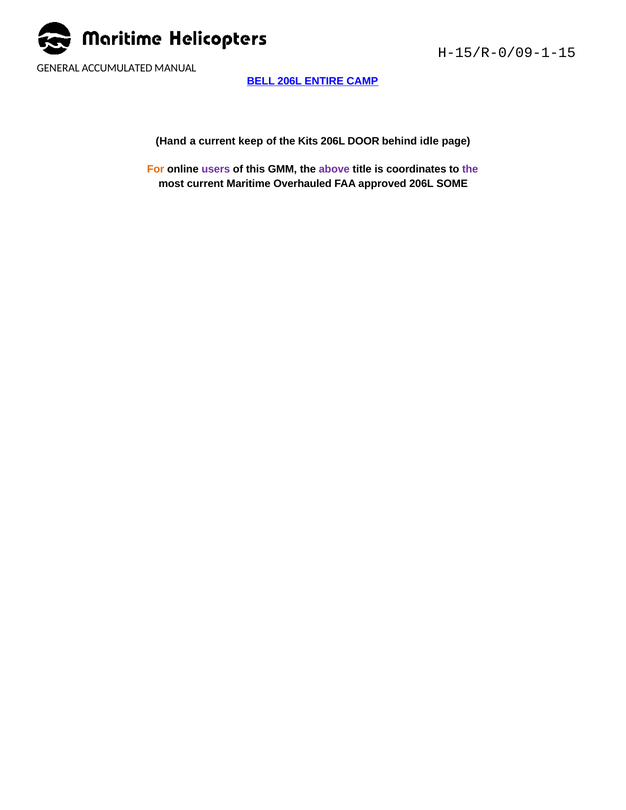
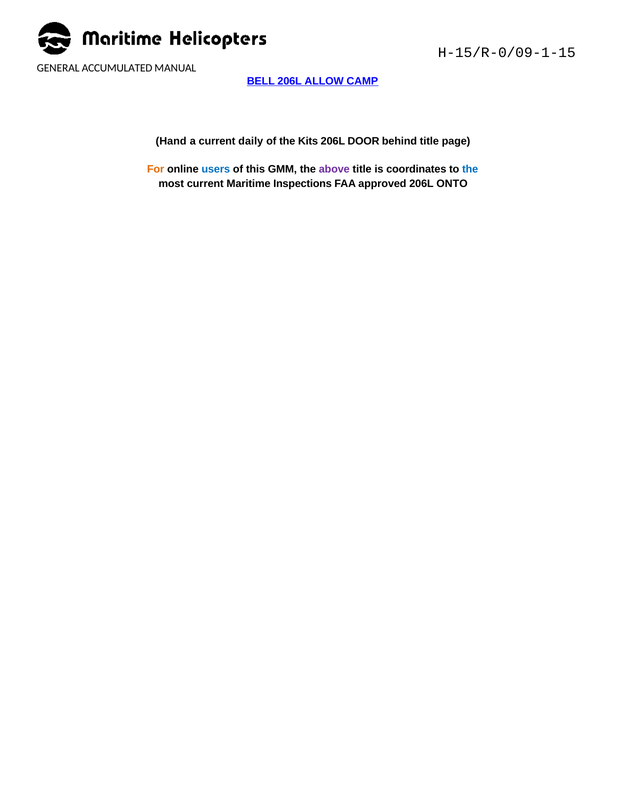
ENTIRE: ENTIRE -> ALLOW
keep: keep -> daily
behind idle: idle -> title
users colour: purple -> blue
the at (470, 169) colour: purple -> blue
Overhauled: Overhauled -> Inspections
SOME: SOME -> ONTO
